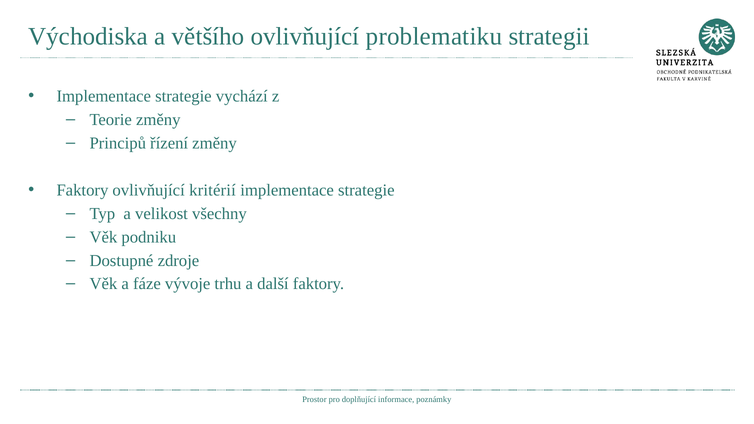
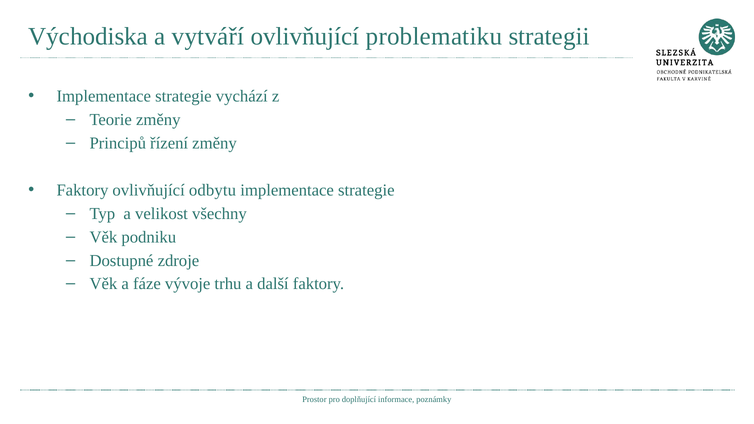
většího: většího -> vytváří
kritérií: kritérií -> odbytu
